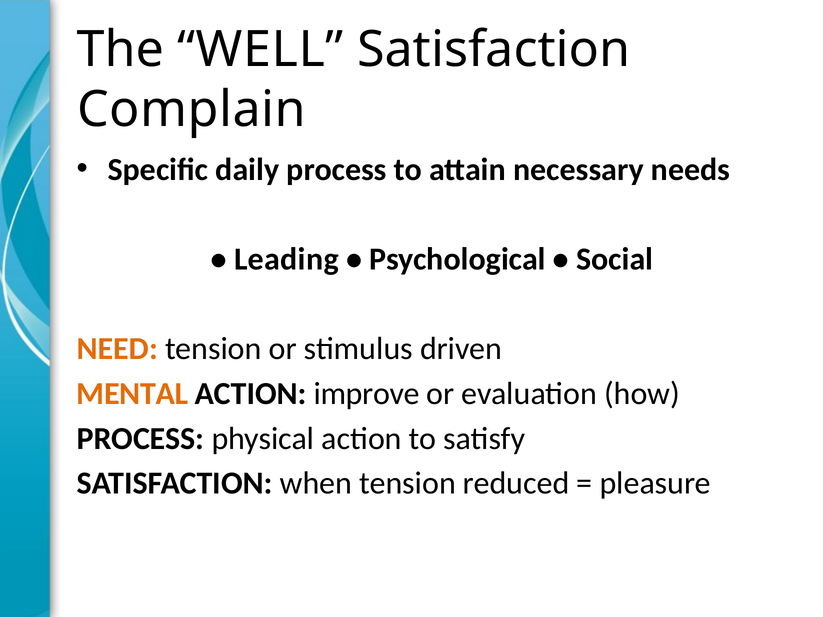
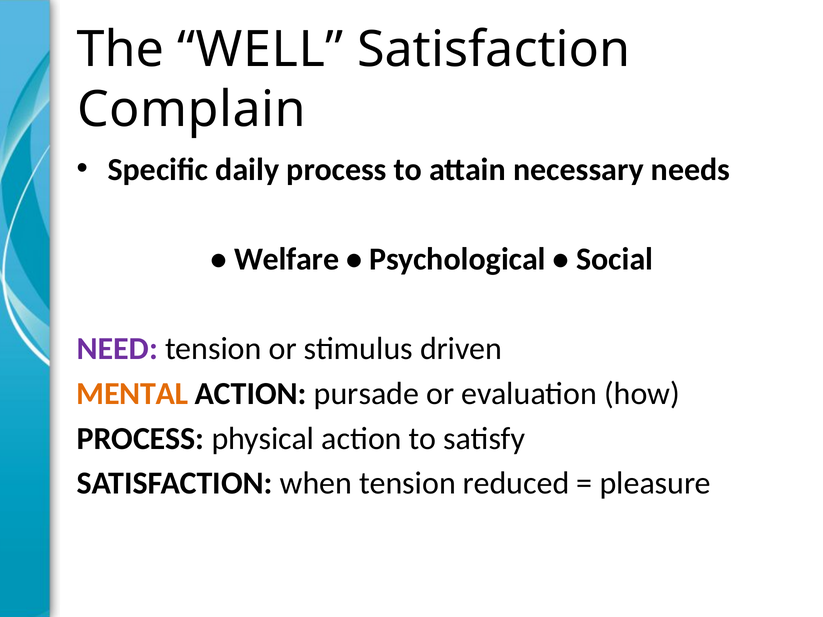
Leading: Leading -> Welfare
NEED colour: orange -> purple
improve: improve -> pursade
